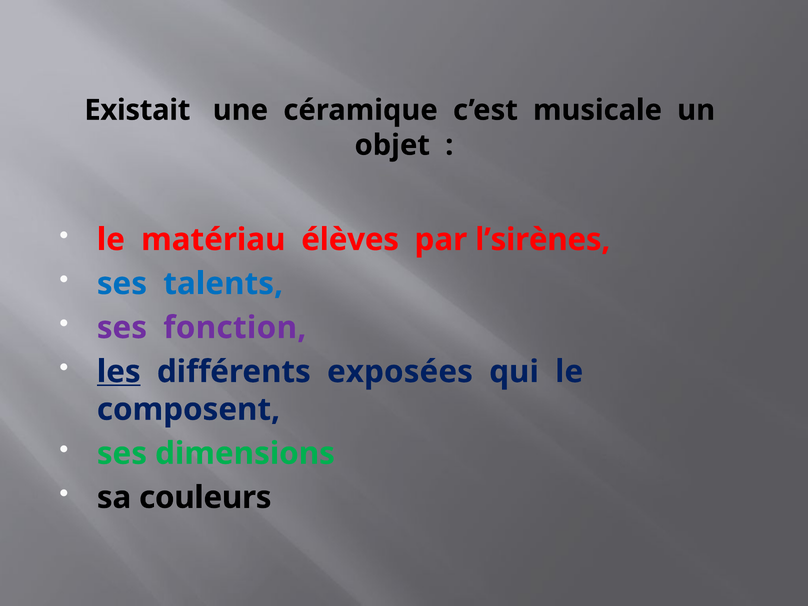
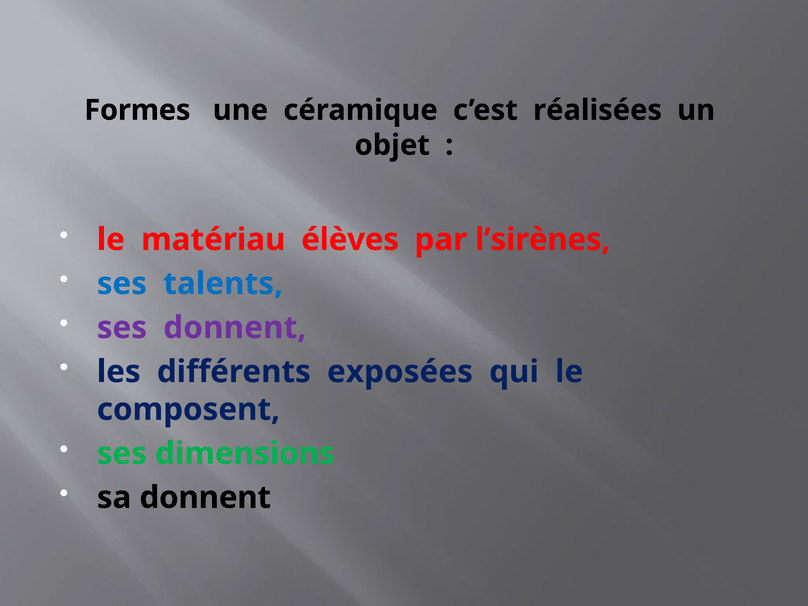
Existait: Existait -> Formes
musicale: musicale -> réalisées
ses fonction: fonction -> donnent
les underline: present -> none
sa couleurs: couleurs -> donnent
